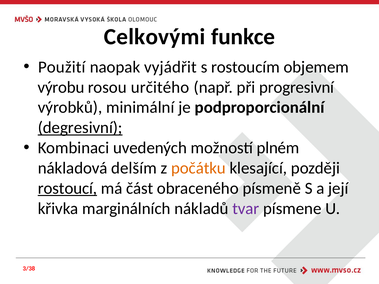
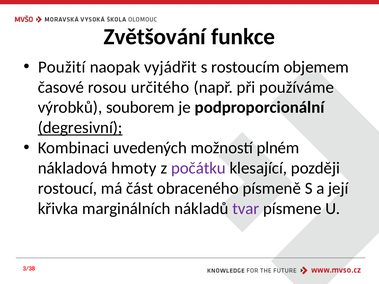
Celkovými: Celkovými -> Zvětšování
výrobu: výrobu -> časové
progresivní: progresivní -> používáme
minimální: minimální -> souborem
delším: delším -> hmoty
počátku colour: orange -> purple
rostoucí underline: present -> none
